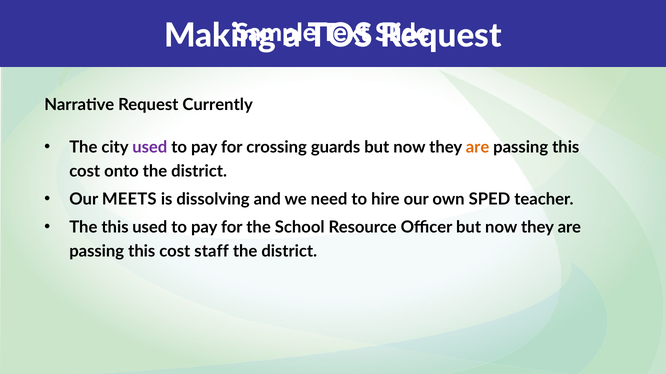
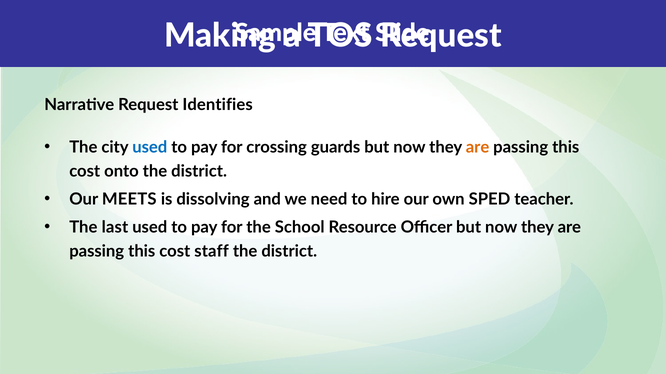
Currently: Currently -> Identifies
used at (150, 148) colour: purple -> blue
The this: this -> last
